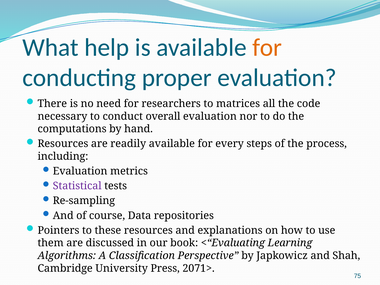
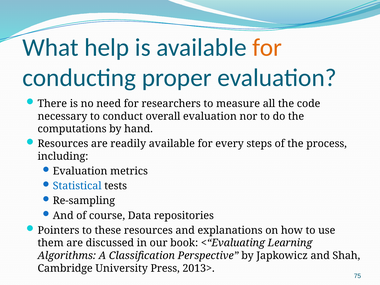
matrices: matrices -> measure
Statistical colour: purple -> blue
2071>: 2071> -> 2013>
